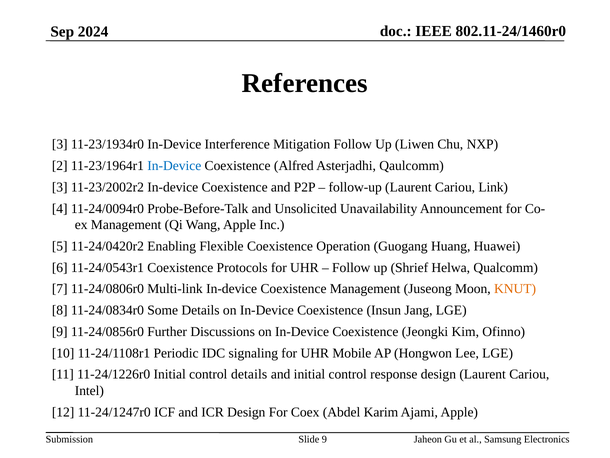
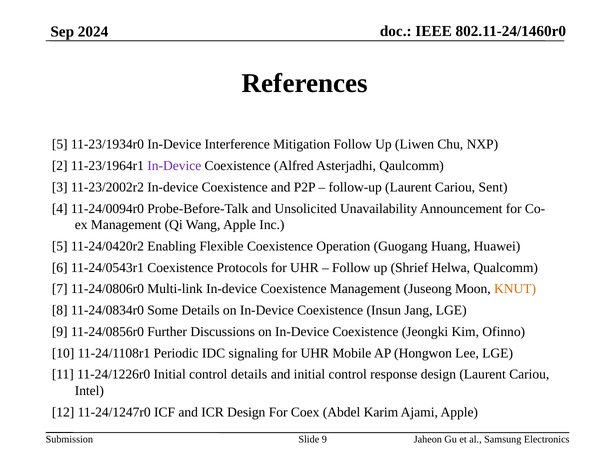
3 at (60, 144): 3 -> 5
In-Device at (174, 166) colour: blue -> purple
Link: Link -> Sent
